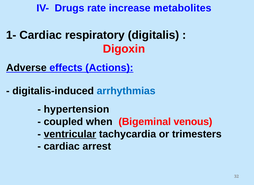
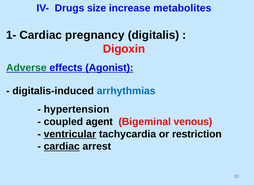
rate: rate -> size
respiratory: respiratory -> pregnancy
Adverse colour: black -> green
Actions: Actions -> Agonist
when: when -> agent
trimesters: trimesters -> restriction
cardiac at (62, 146) underline: none -> present
